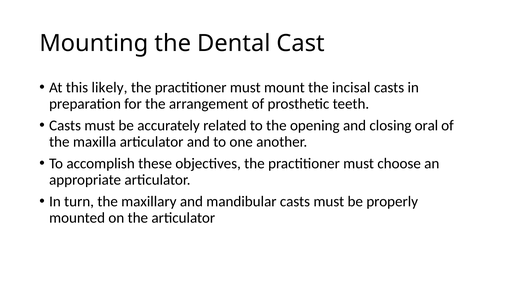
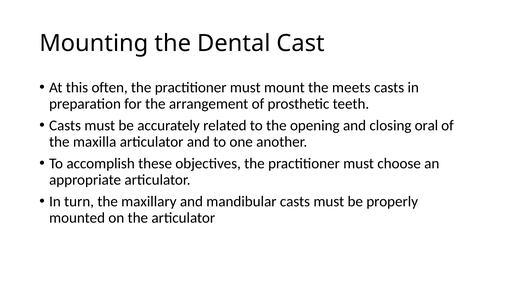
likely: likely -> often
incisal: incisal -> meets
